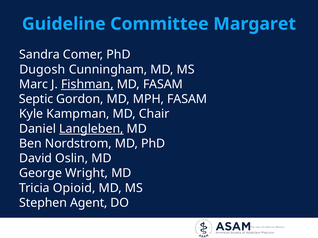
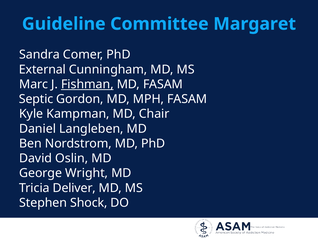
Dugosh: Dugosh -> External
Langleben underline: present -> none
Opioid: Opioid -> Deliver
Agent: Agent -> Shock
